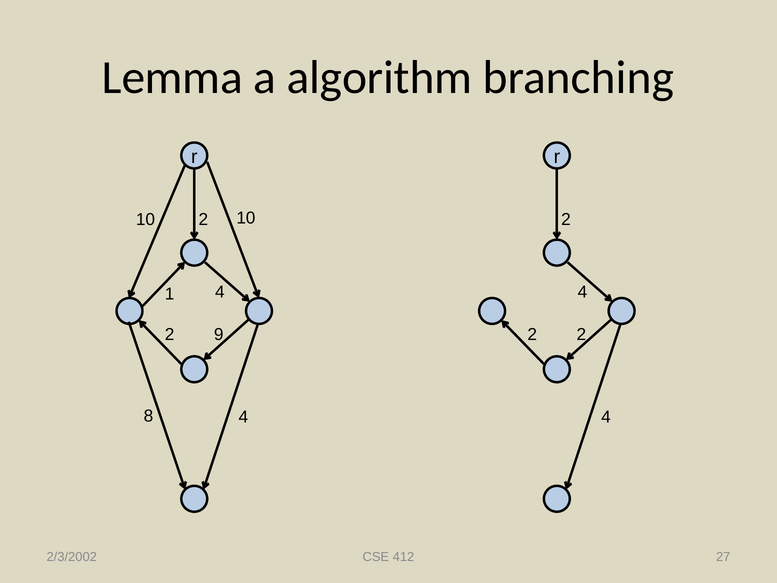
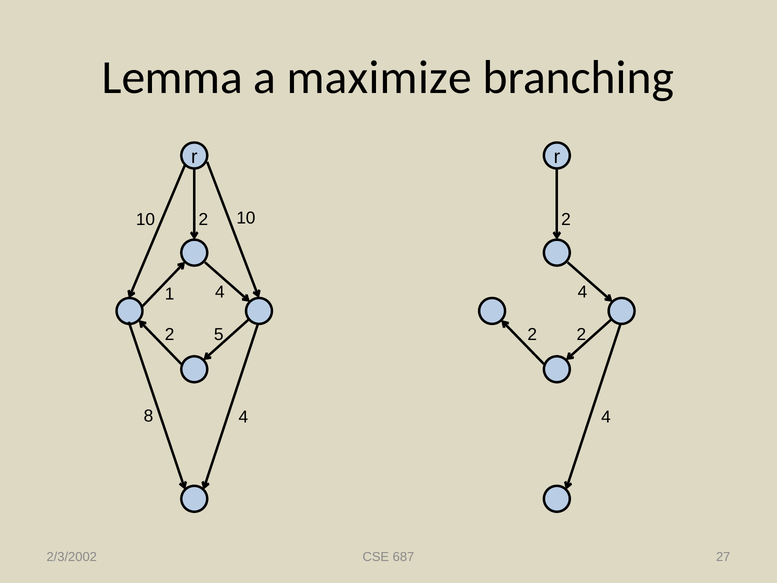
algorithm: algorithm -> maximize
9: 9 -> 5
412: 412 -> 687
